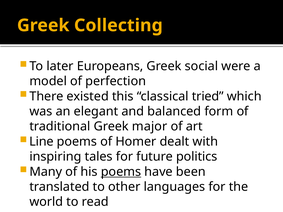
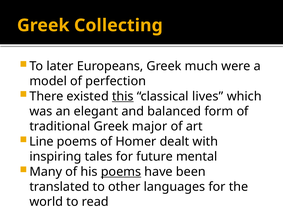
social: social -> much
this underline: none -> present
tried: tried -> lives
politics: politics -> mental
